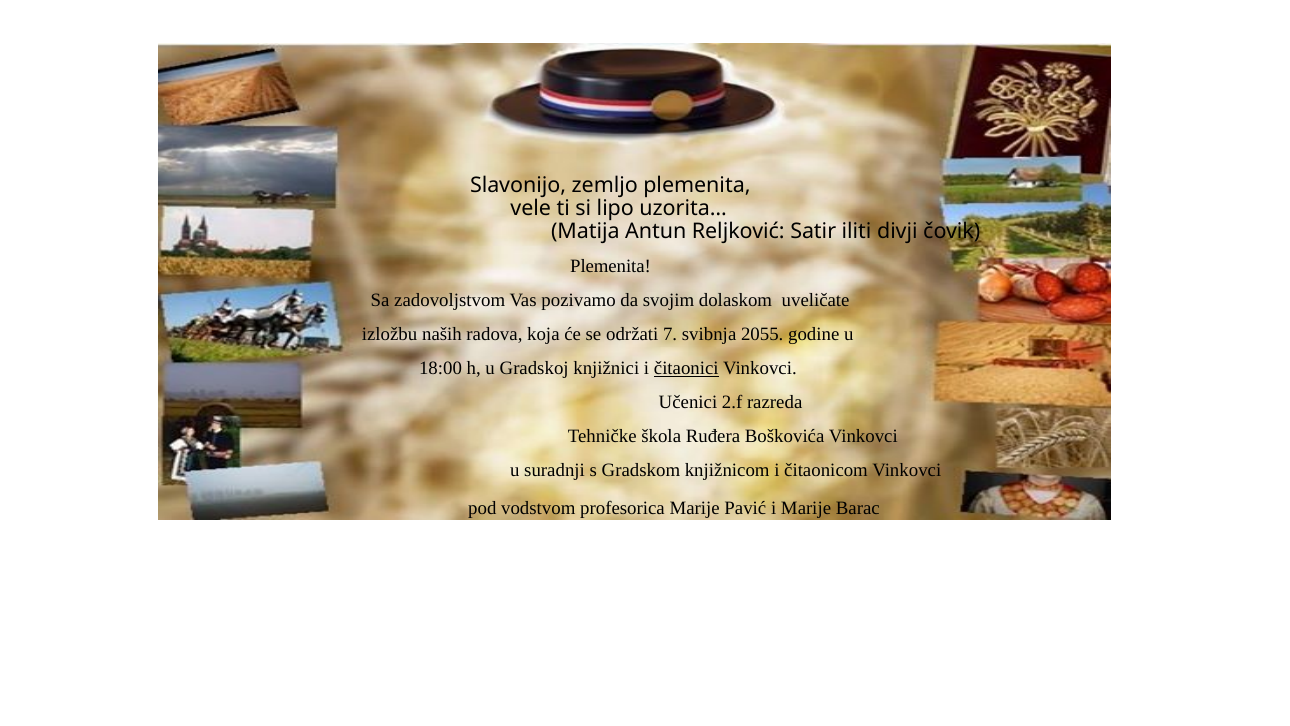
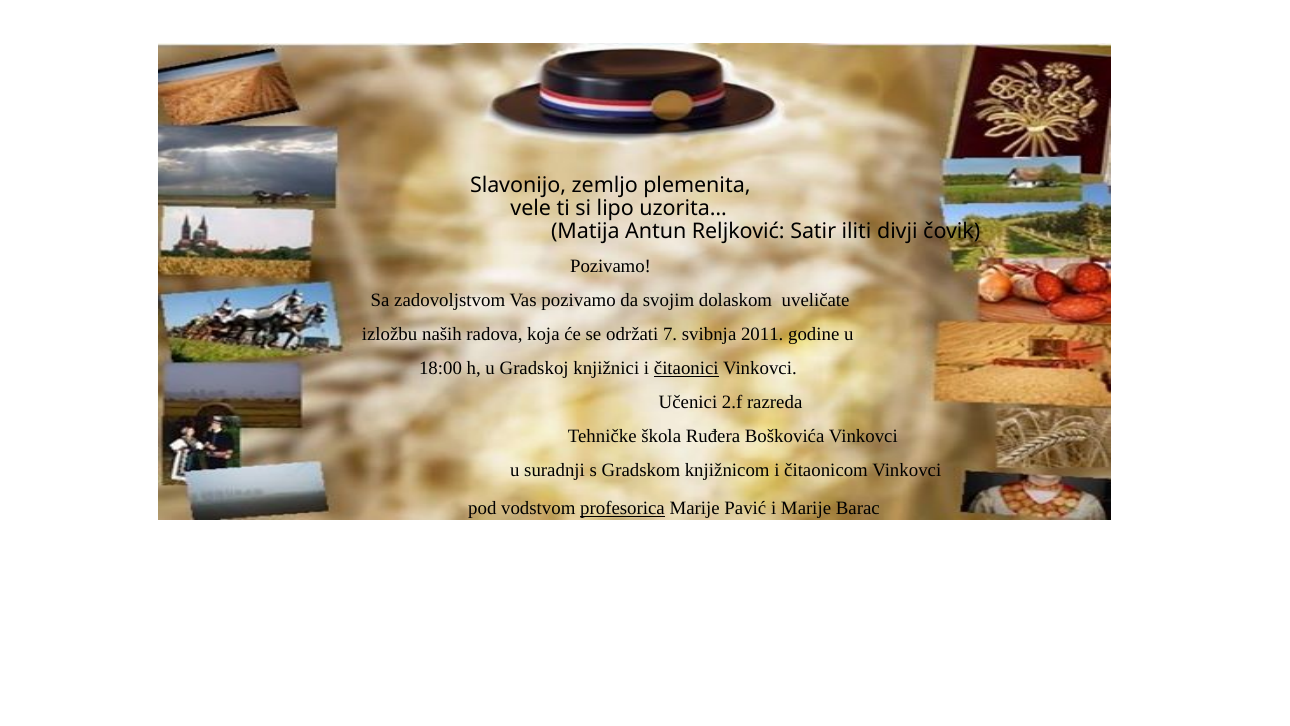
Plemenita at (611, 267): Plemenita -> Pozivamo
2055: 2055 -> 2011
profesorica underline: none -> present
